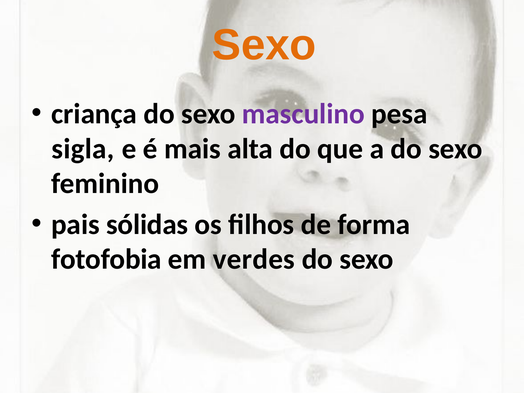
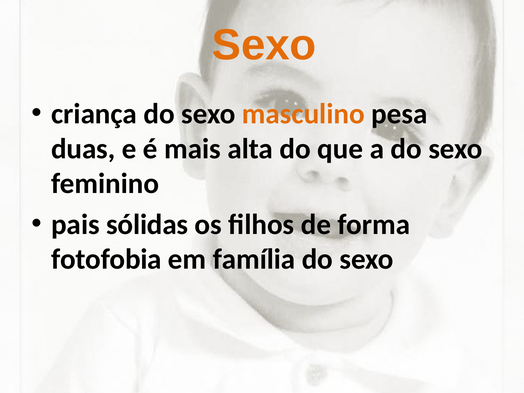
masculino colour: purple -> orange
sigla: sigla -> duas
verdes: verdes -> família
